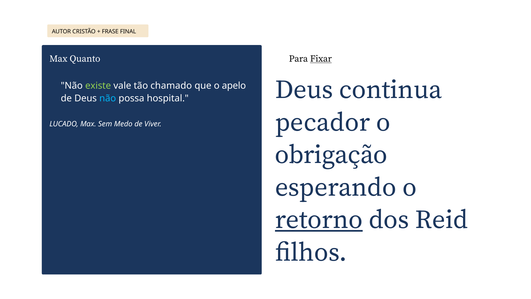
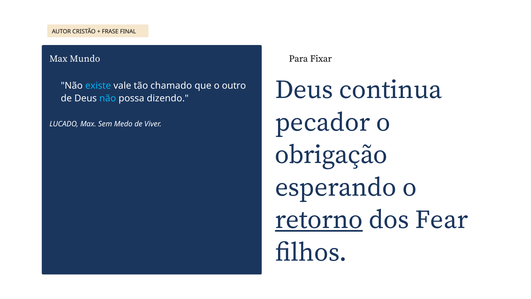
Fixar underline: present -> none
Quanto: Quanto -> Mundo
existe colour: light green -> light blue
apelo: apelo -> outro
hospital: hospital -> dizendo
Reid: Reid -> Fear
